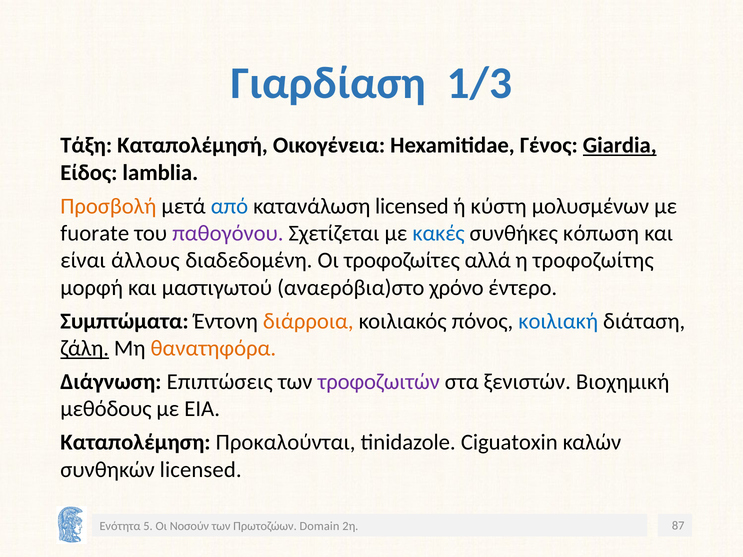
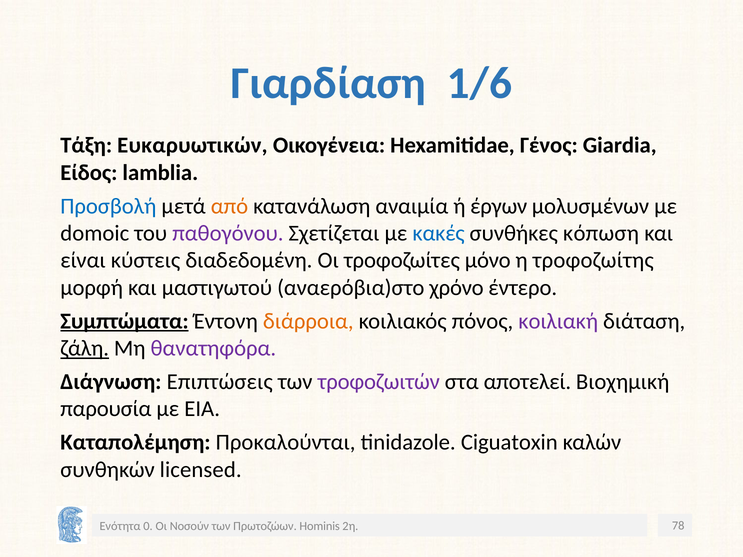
1/3: 1/3 -> 1/6
Καταπολέμησή: Καταπολέμησή -> Ευκαρυωτικών
Giardia underline: present -> none
Προσβολή colour: orange -> blue
από colour: blue -> orange
κατανάλωση licensed: licensed -> αναιμία
κύστη: κύστη -> έργων
fuorate: fuorate -> domoic
άλλους: άλλους -> κύστεις
αλλά: αλλά -> μόνο
Συμπτώματα underline: none -> present
κοιλιακή colour: blue -> purple
θανατηφόρα colour: orange -> purple
ξενιστών: ξενιστών -> αποτελεί
μεθόδους: μεθόδους -> παρουσία
5: 5 -> 0
Domain: Domain -> Hominis
87: 87 -> 78
